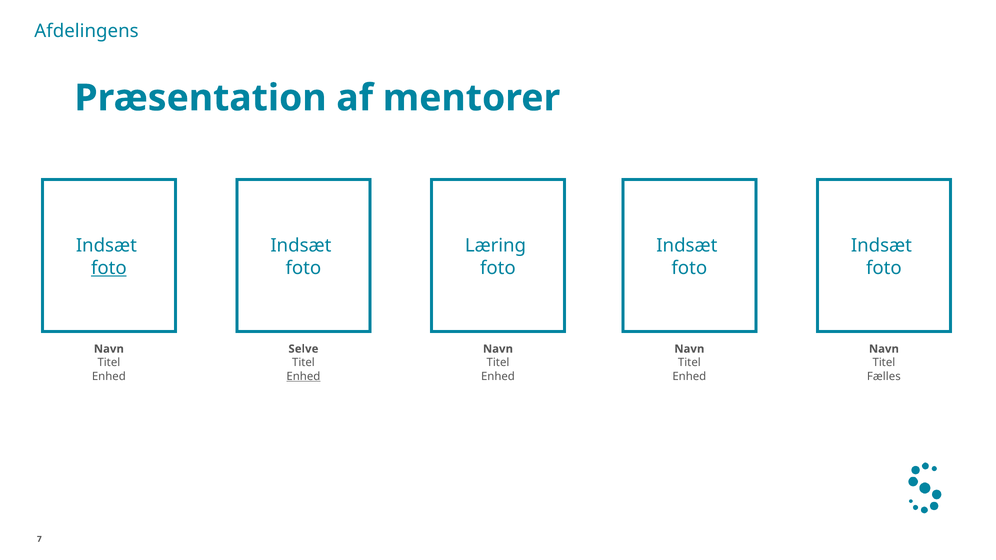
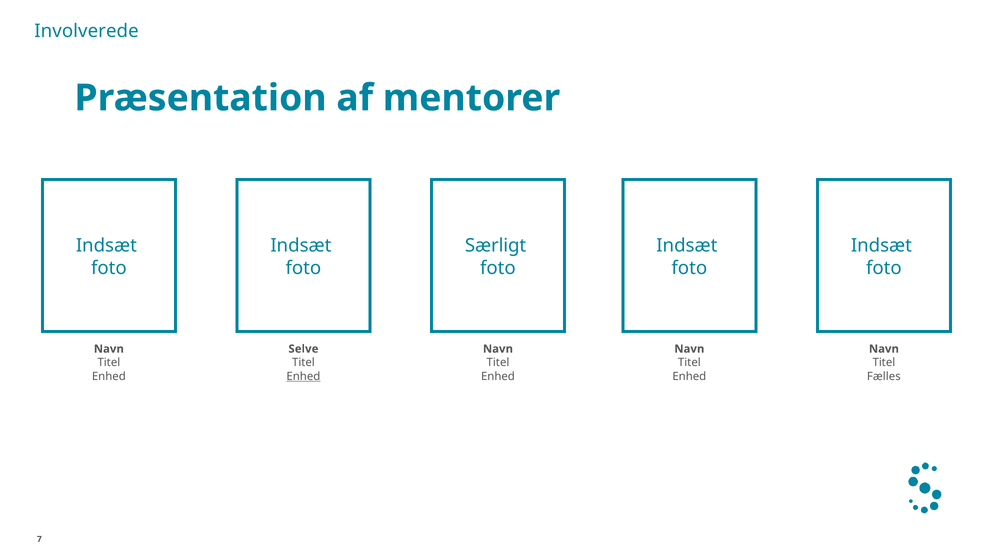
Afdelingens: Afdelingens -> Involverede
Læring: Læring -> Særligt
foto at (109, 268) underline: present -> none
